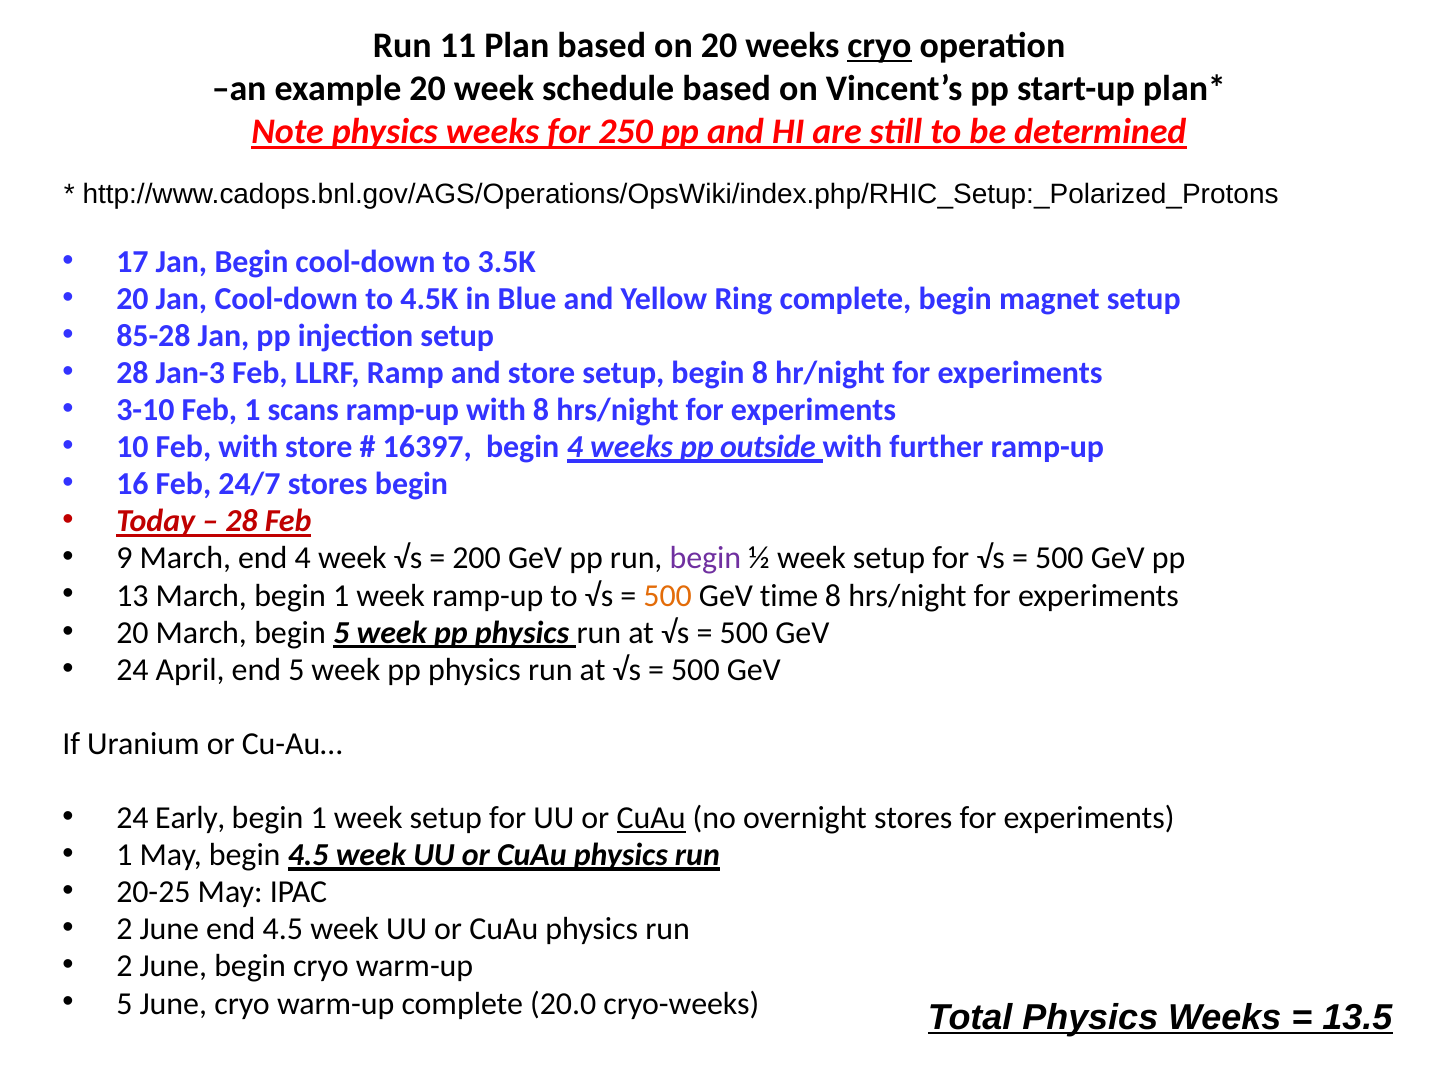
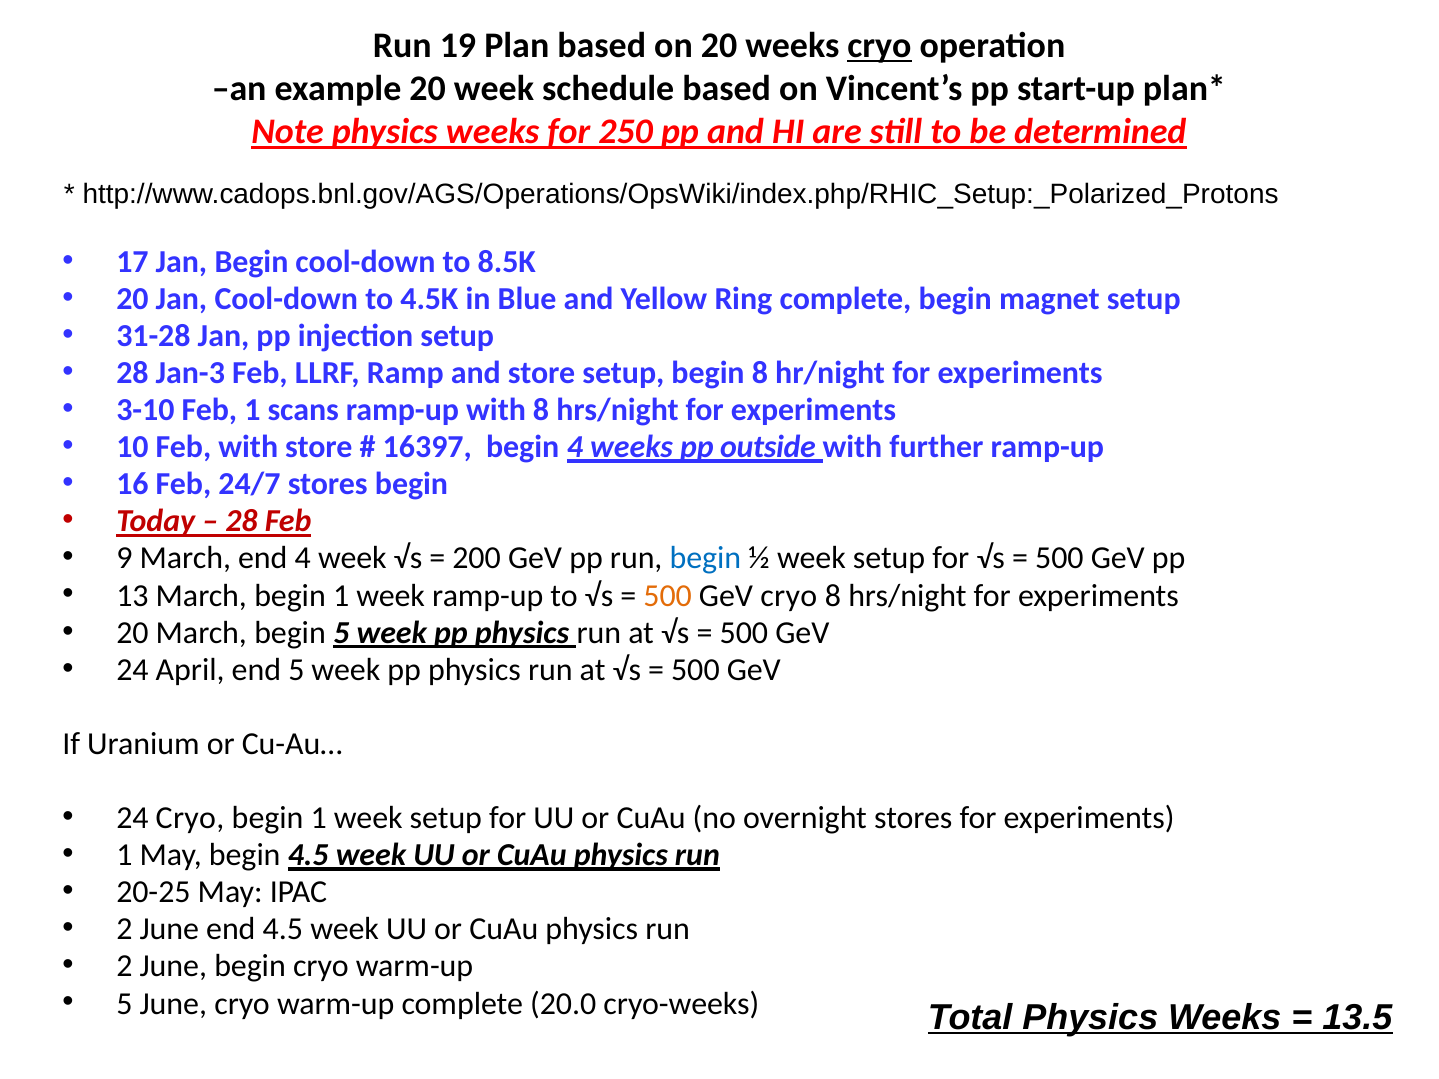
11: 11 -> 19
3.5K: 3.5K -> 8.5K
85-28: 85-28 -> 31-28
begin at (705, 559) colour: purple -> blue
GeV time: time -> cryo
24 Early: Early -> Cryo
CuAu at (651, 818) underline: present -> none
